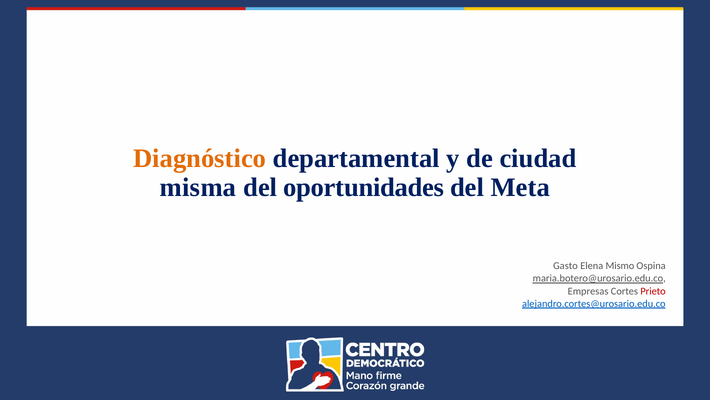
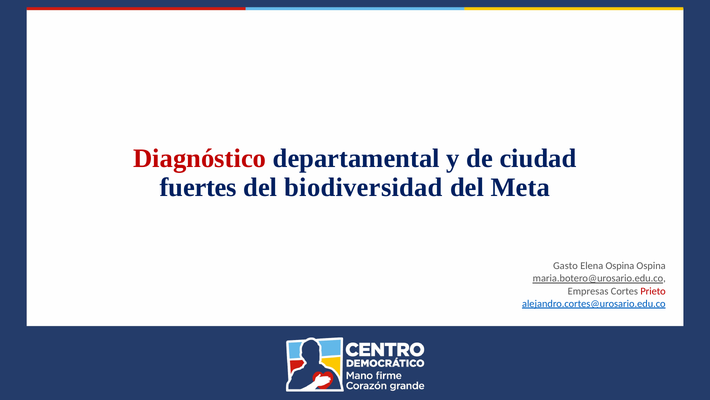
Diagnóstico colour: orange -> red
misma: misma -> fuertes
oportunidades: oportunidades -> biodiversidad
Elena Mismo: Mismo -> Ospina
